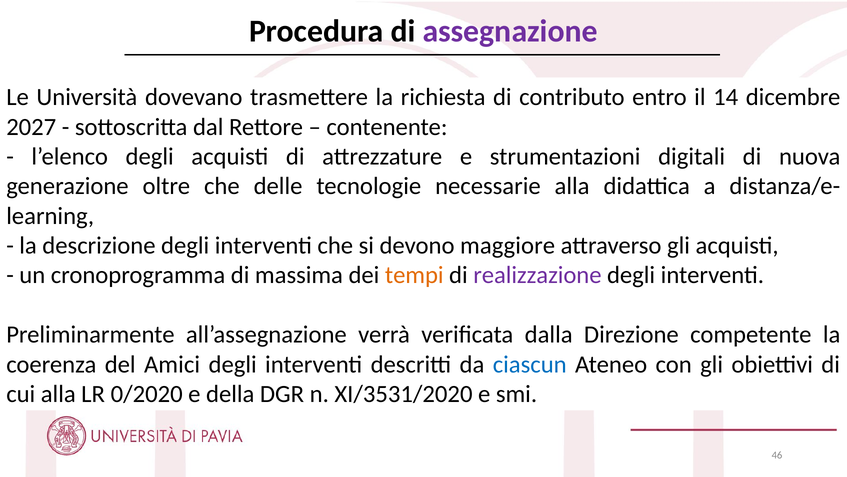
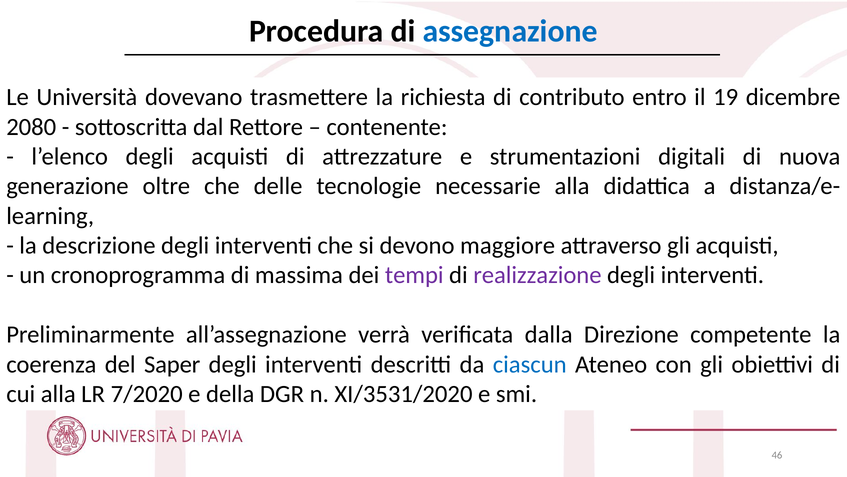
assegnazione colour: purple -> blue
14: 14 -> 19
2027: 2027 -> 2080
tempi colour: orange -> purple
Amici: Amici -> Saper
0/2020: 0/2020 -> 7/2020
